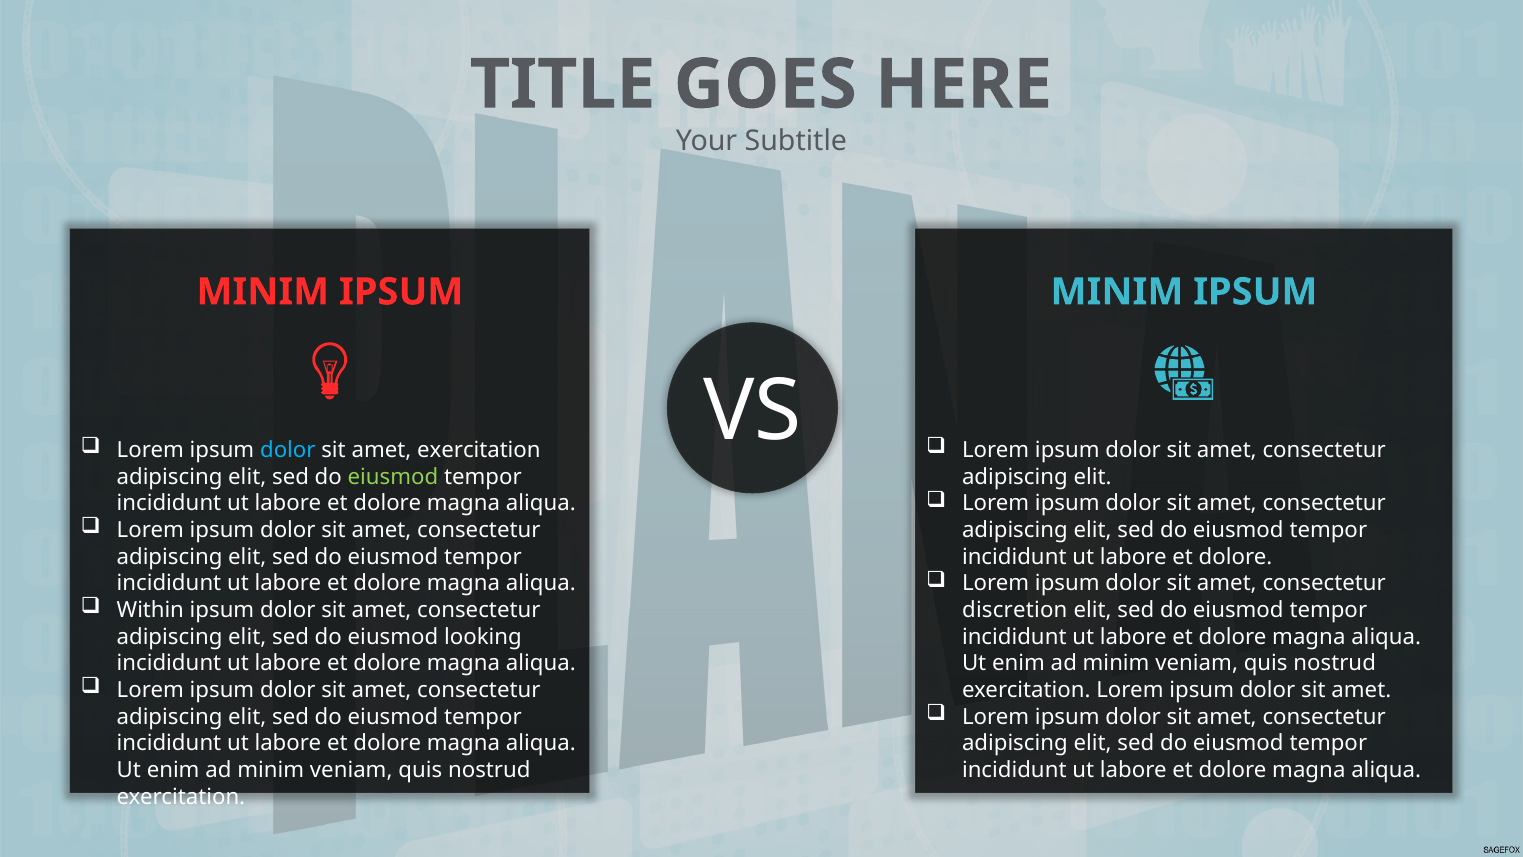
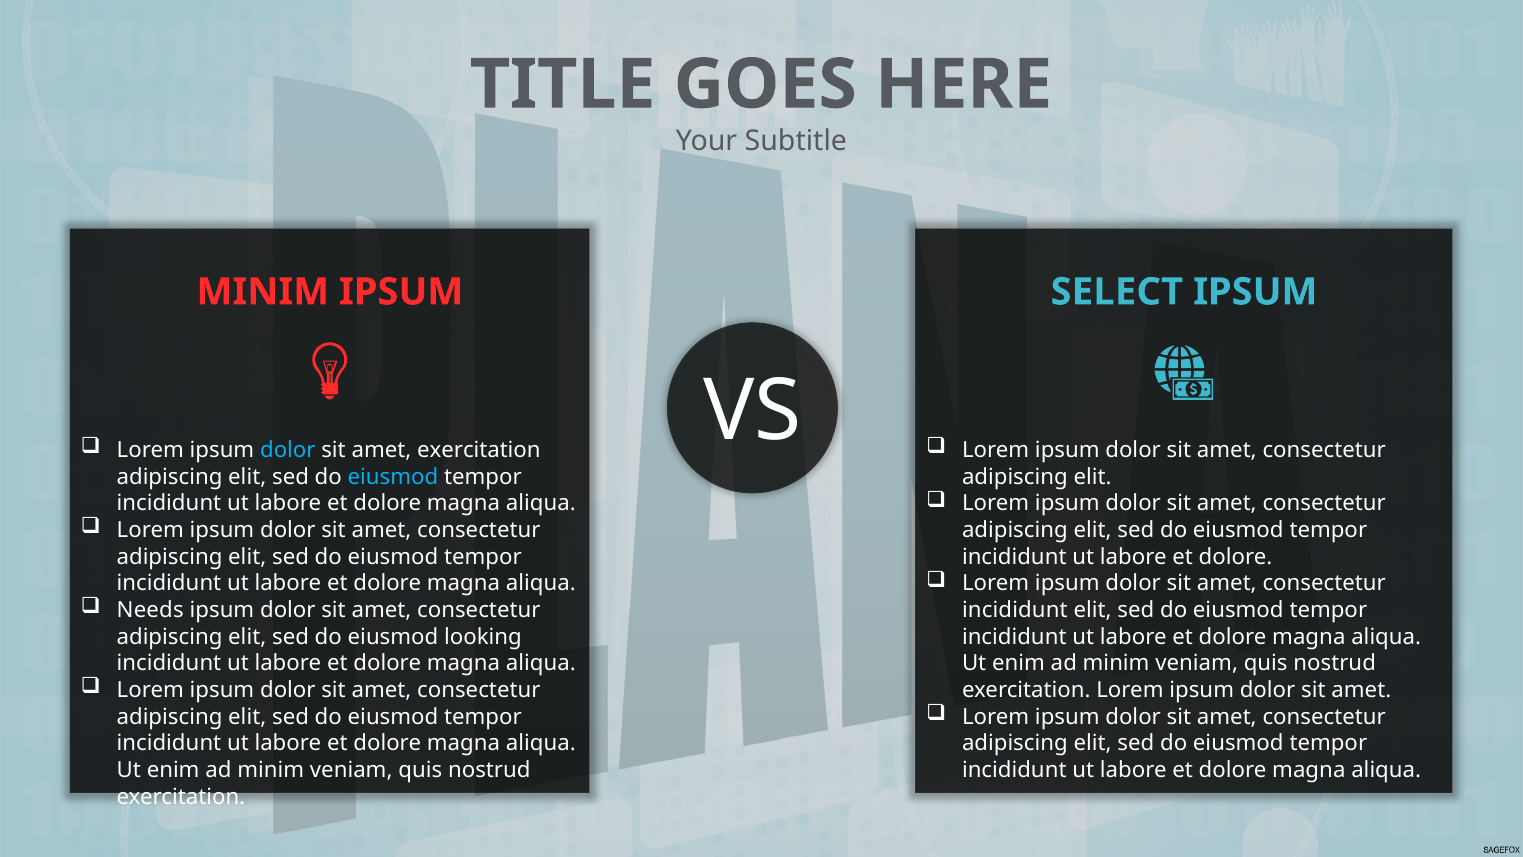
MINIM at (1117, 292): MINIM -> SELECT
eiusmod at (393, 477) colour: light green -> light blue
Within: Within -> Needs
discretion at (1015, 610): discretion -> incididunt
